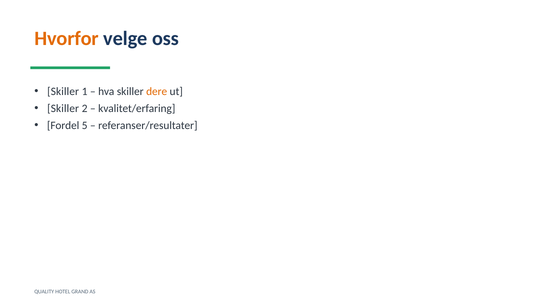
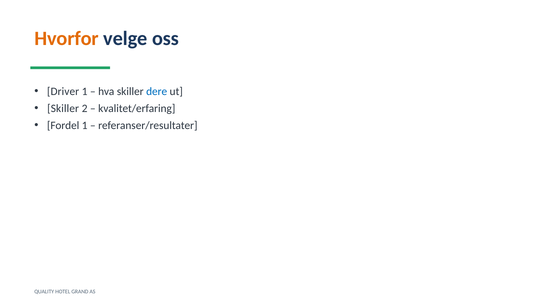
Skiller at (63, 91): Skiller -> Driver
dere colour: orange -> blue
Fordel 5: 5 -> 1
